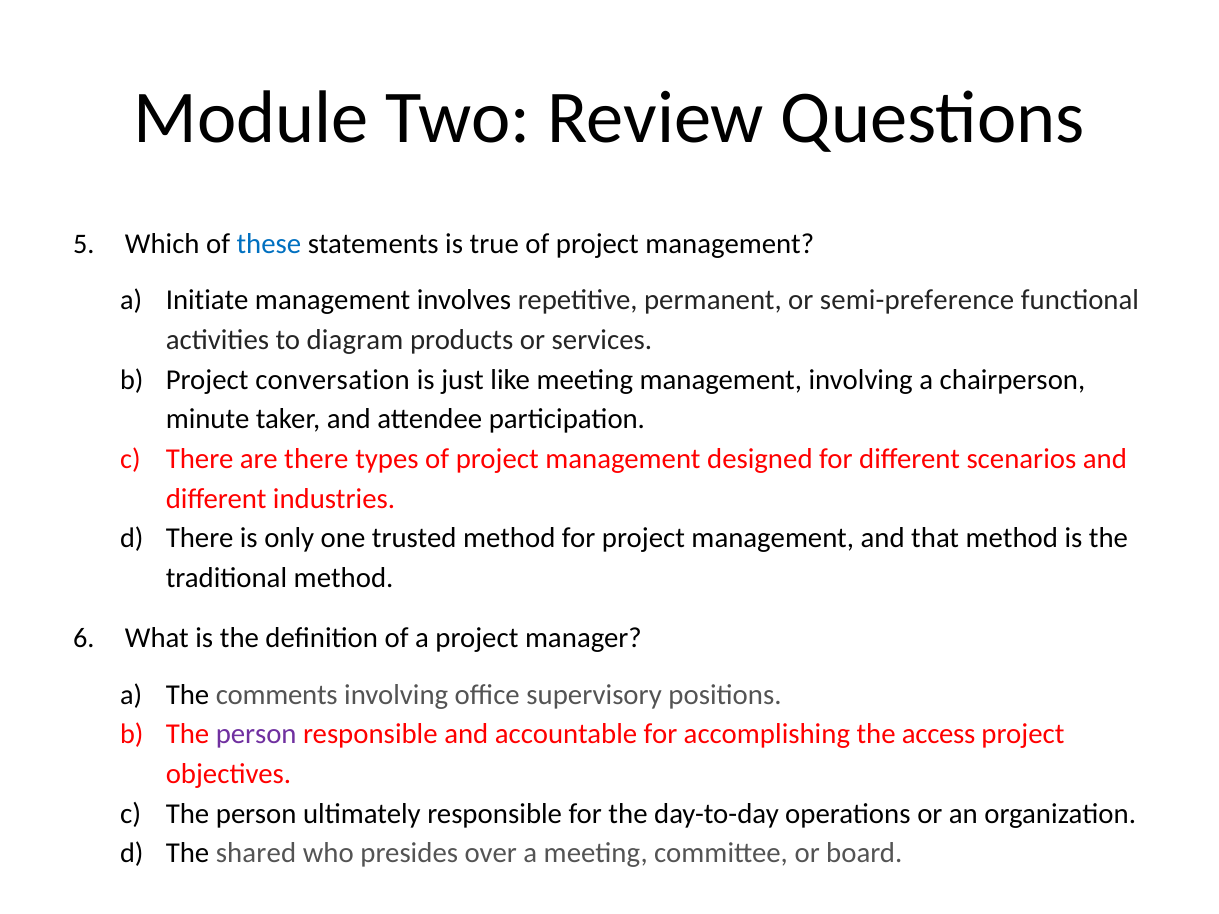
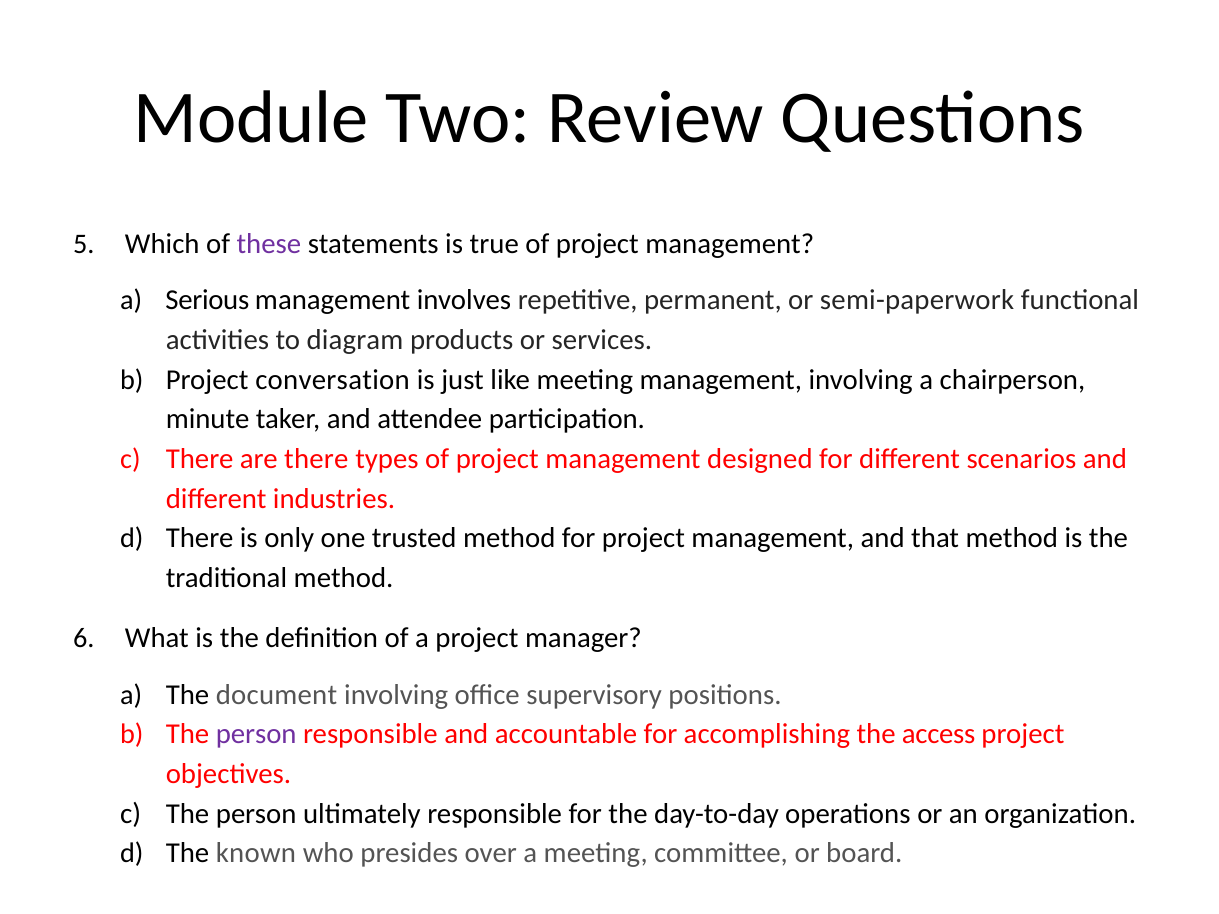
these colour: blue -> purple
Initiate: Initiate -> Serious
semi-preference: semi-preference -> semi-paperwork
comments: comments -> document
shared: shared -> known
